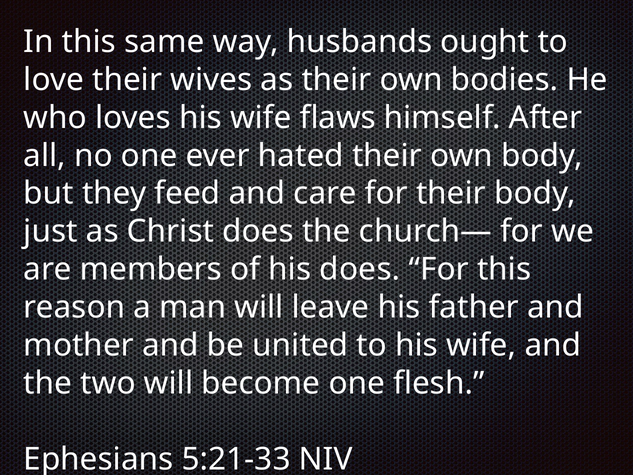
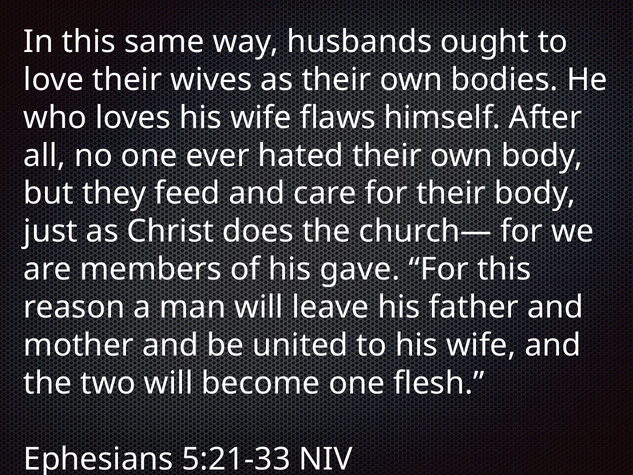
his does: does -> gave
